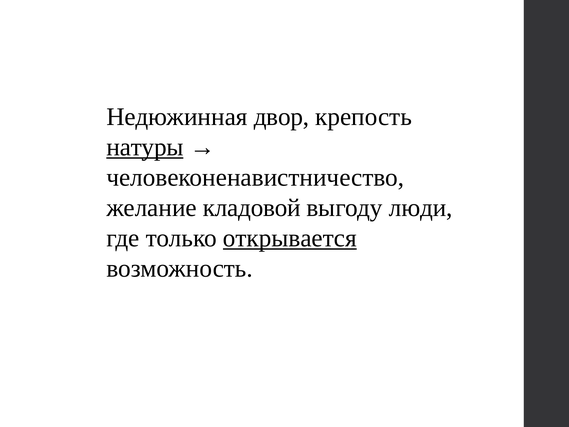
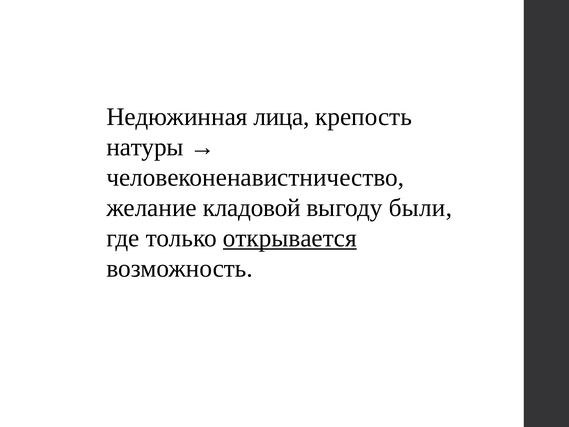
двор: двор -> лица
натуры underline: present -> none
люди: люди -> были
